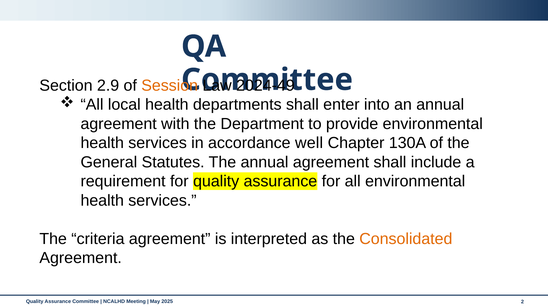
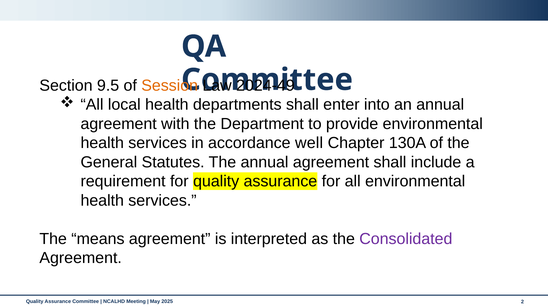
2.9: 2.9 -> 9.5
criteria: criteria -> means
Consolidated colour: orange -> purple
